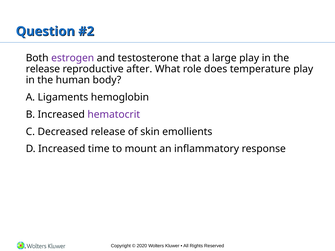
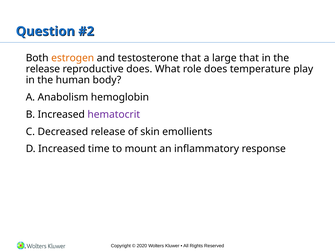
estrogen colour: purple -> orange
large play: play -> that
reproductive after: after -> does
Ligaments: Ligaments -> Anabolism
